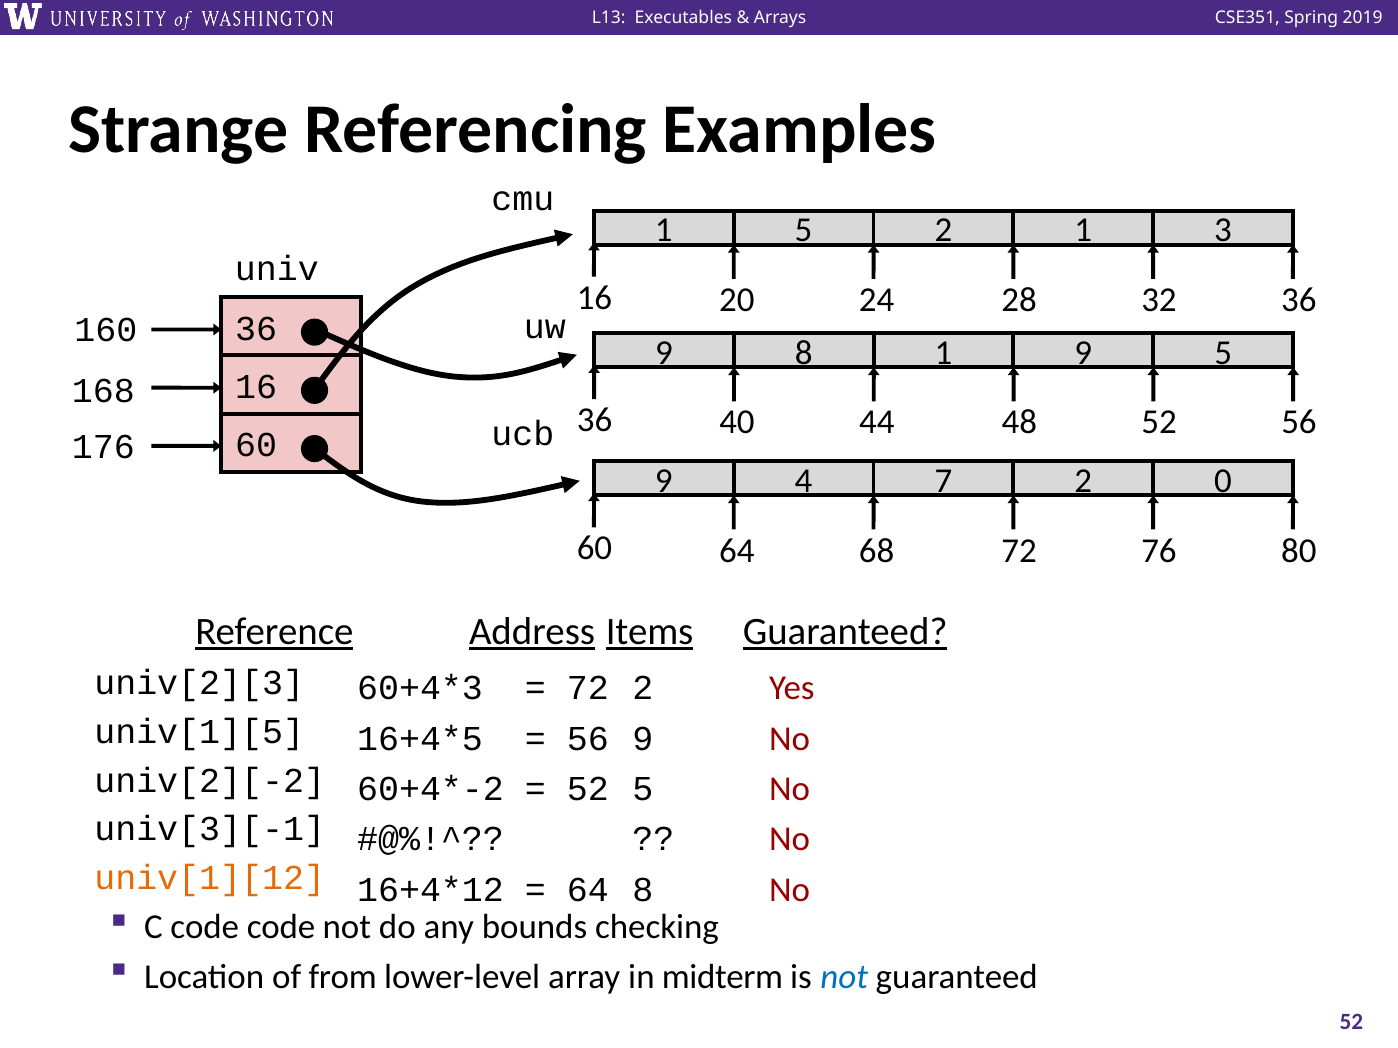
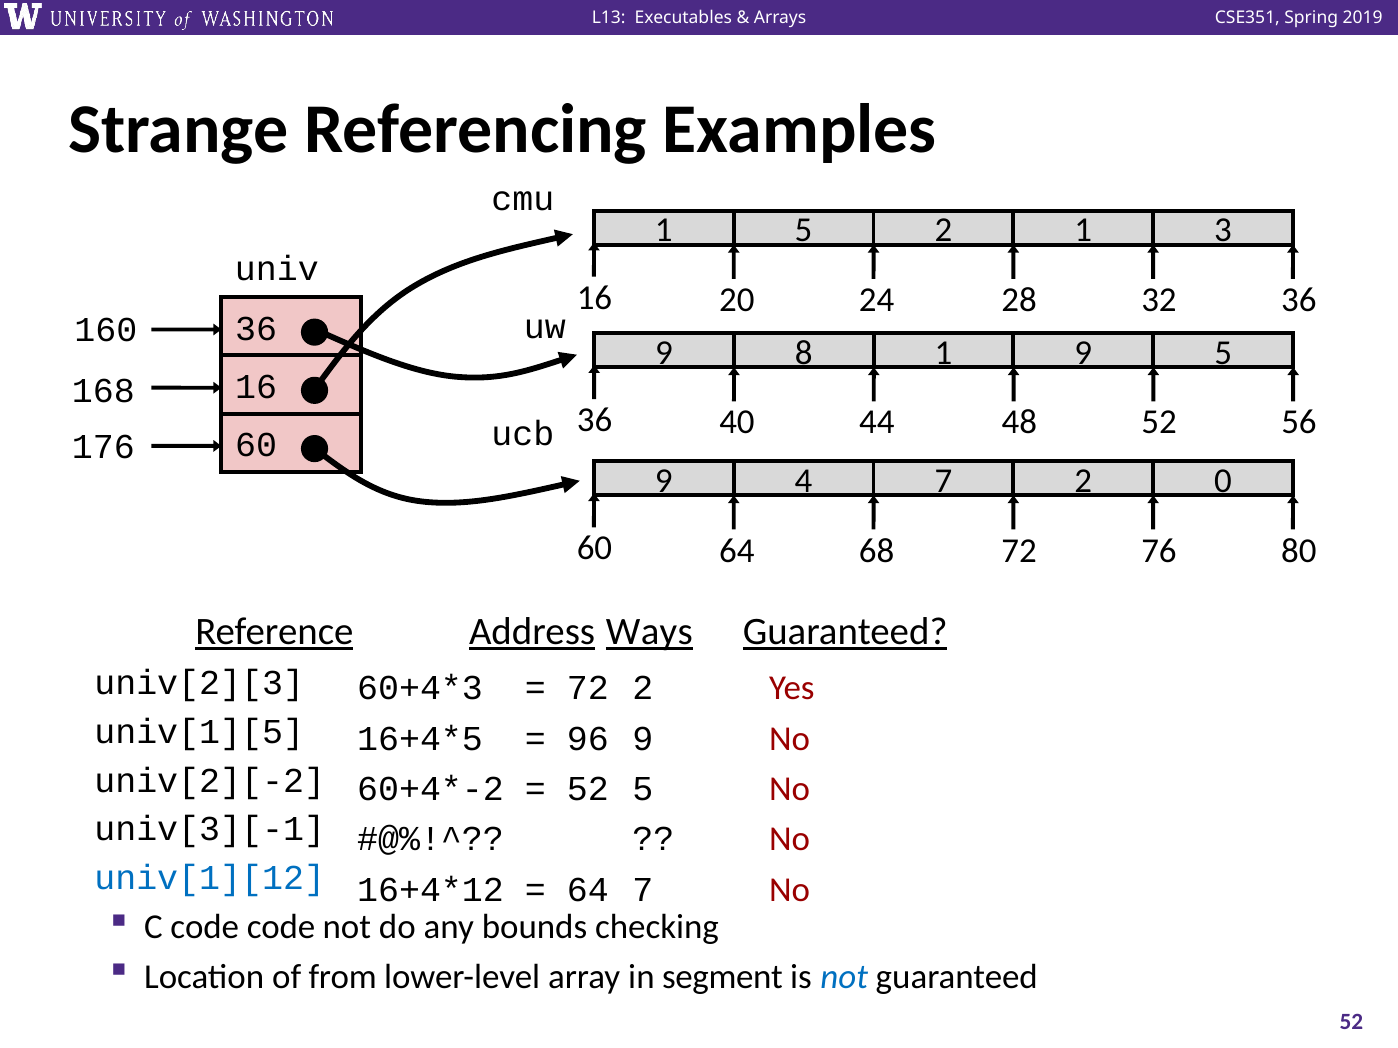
Items: Items -> Ways
56 at (588, 739): 56 -> 96
univ[1][12 colour: orange -> blue
64 8: 8 -> 7
midterm: midterm -> segment
